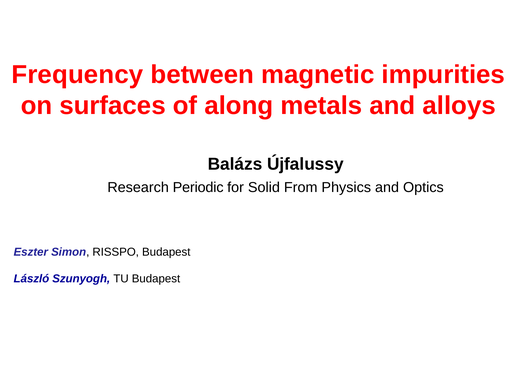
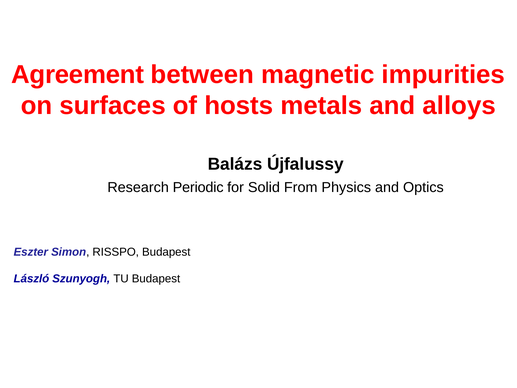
Frequency: Frequency -> Agreement
along: along -> hosts
